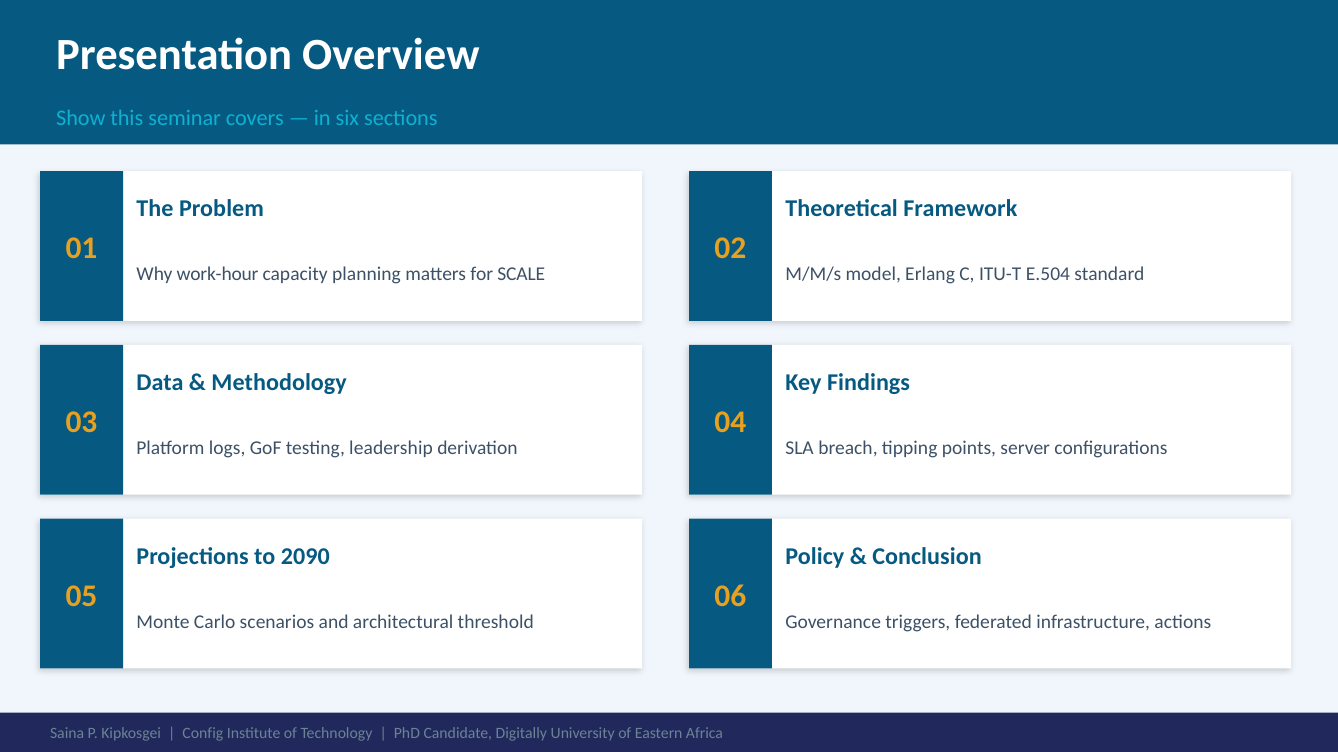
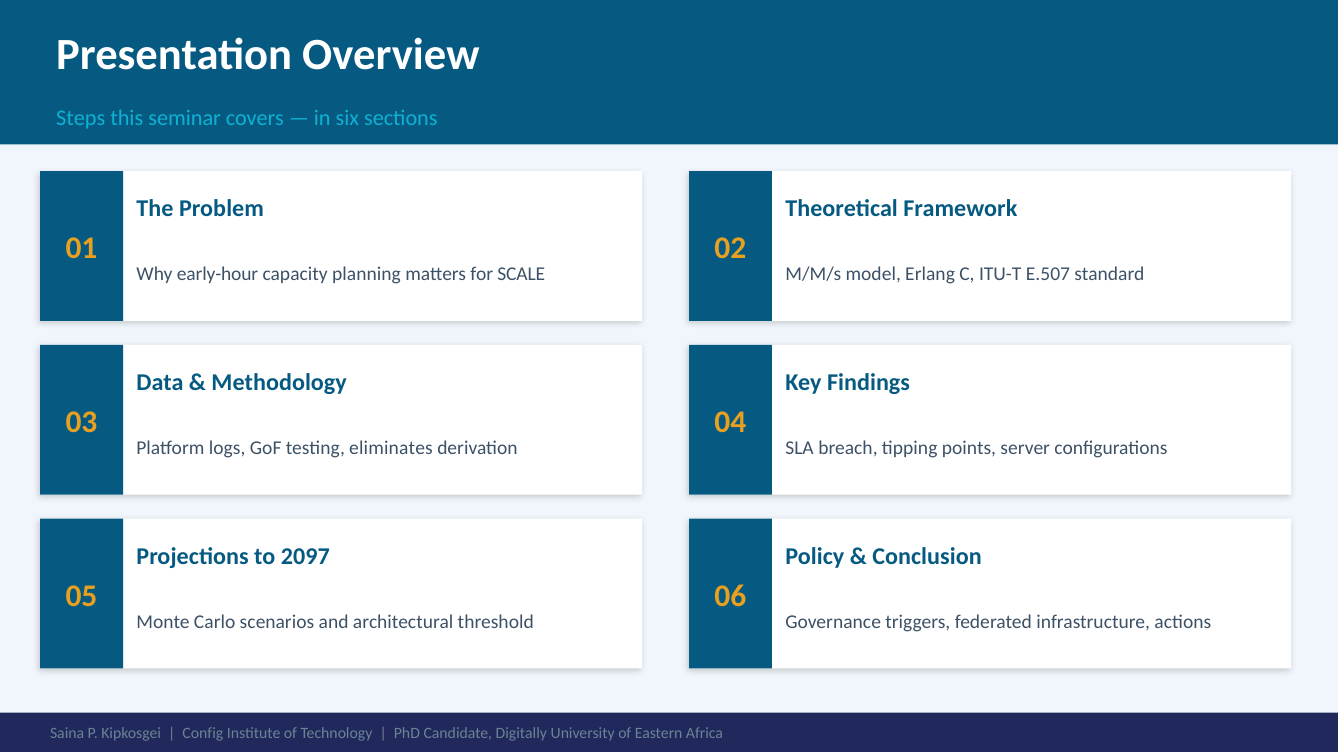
Show: Show -> Steps
work-hour: work-hour -> early-hour
E.504: E.504 -> E.507
leadership: leadership -> eliminates
2090: 2090 -> 2097
